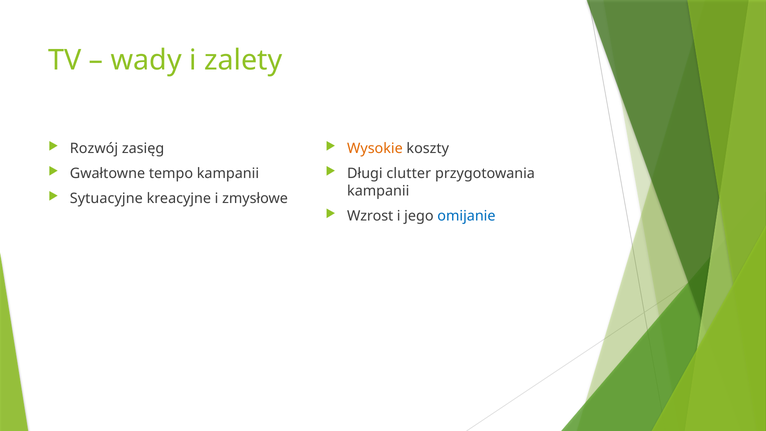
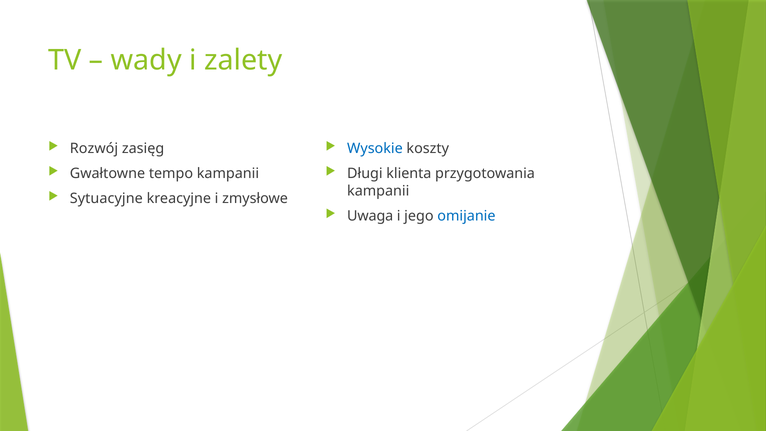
Wysokie colour: orange -> blue
clutter: clutter -> klienta
Wzrost: Wzrost -> Uwaga
